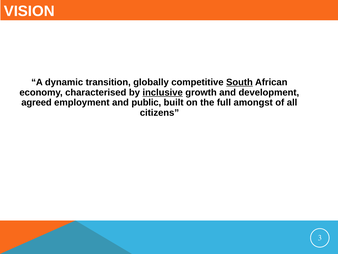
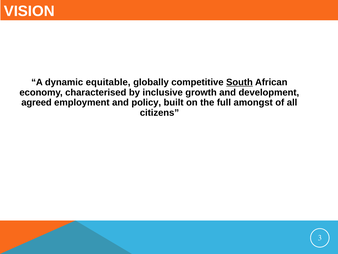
transition: transition -> equitable
inclusive underline: present -> none
public: public -> policy
